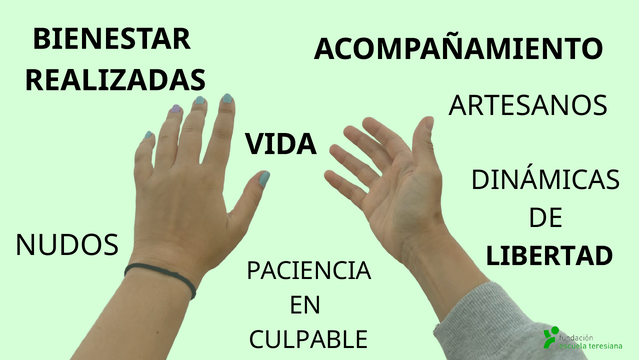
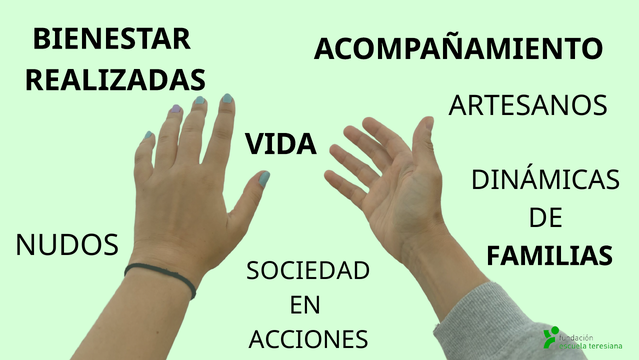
LIBERTAD: LIBERTAD -> FAMILIAS
PACIENCIA: PACIENCIA -> SOCIEDAD
CULPABLE: CULPABLE -> ACCIONES
